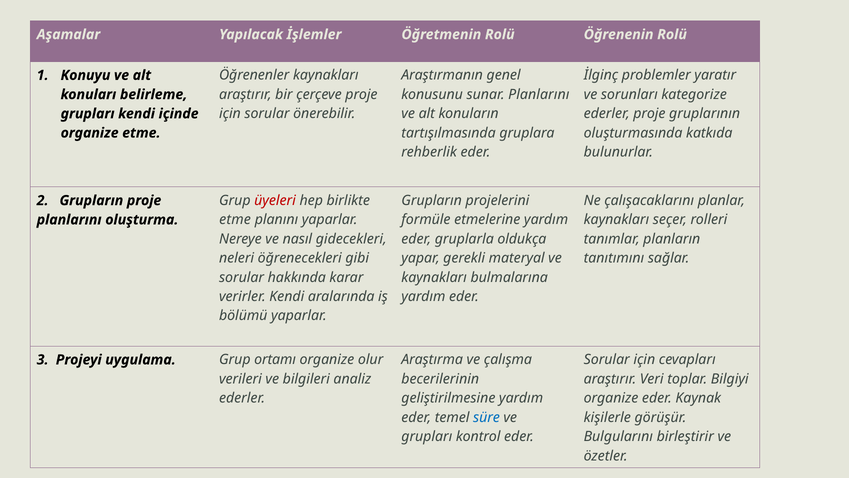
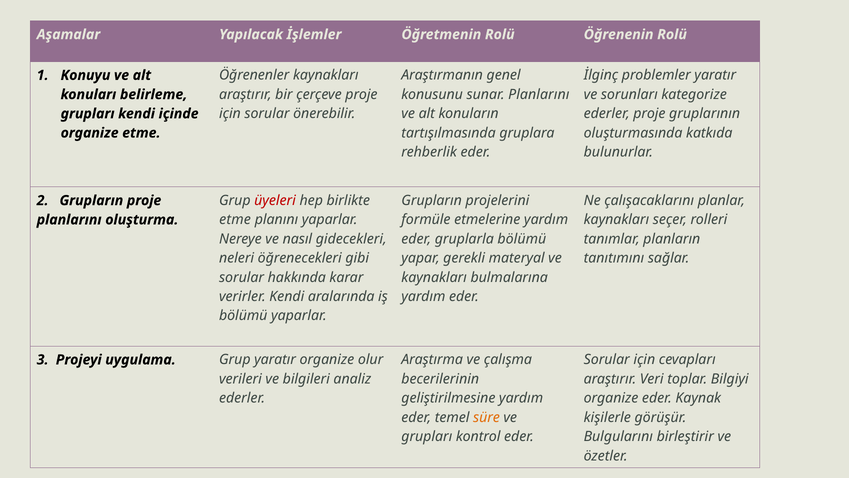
gruplarla oldukça: oldukça -> bölümü
Grup ortamı: ortamı -> yaratır
süre colour: blue -> orange
